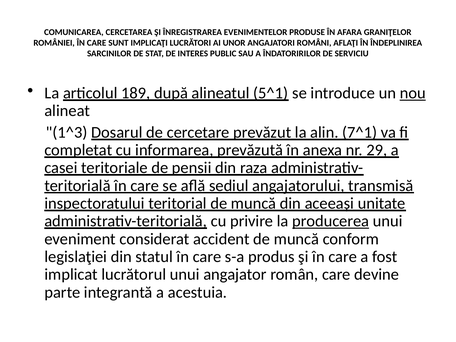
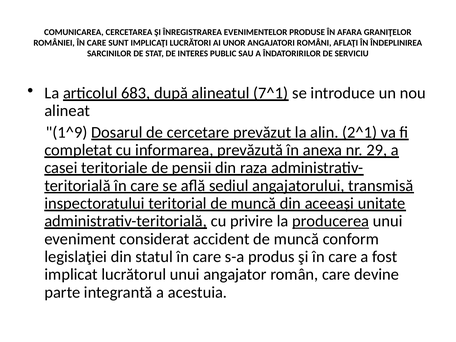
189: 189 -> 683
5^1: 5^1 -> 7^1
nou underline: present -> none
1^3: 1^3 -> 1^9
7^1: 7^1 -> 2^1
